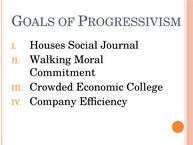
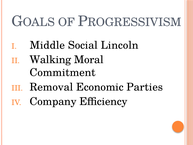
Houses: Houses -> Middle
Journal: Journal -> Lincoln
Crowded: Crowded -> Removal
College: College -> Parties
